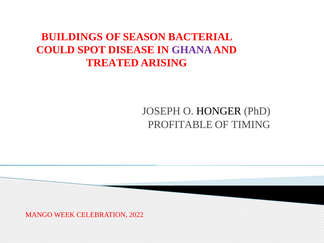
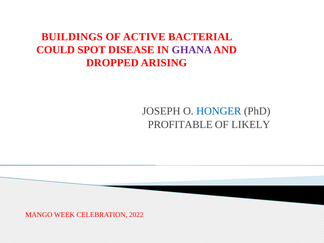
SEASON: SEASON -> ACTIVE
TREATED: TREATED -> DROPPED
HONGER colour: black -> blue
TIMING: TIMING -> LIKELY
